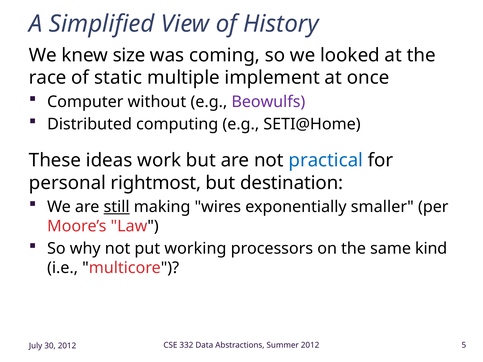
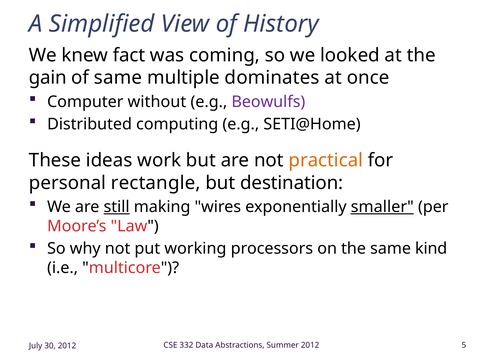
size: size -> fact
race: race -> gain
of static: static -> same
implement: implement -> dominates
practical colour: blue -> orange
rightmost: rightmost -> rectangle
smaller underline: none -> present
